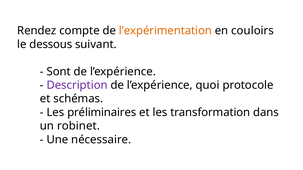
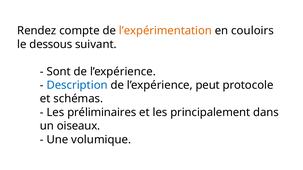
Description colour: purple -> blue
quoi: quoi -> peut
transformation: transformation -> principalement
robinet: robinet -> oiseaux
nécessaire: nécessaire -> volumique
